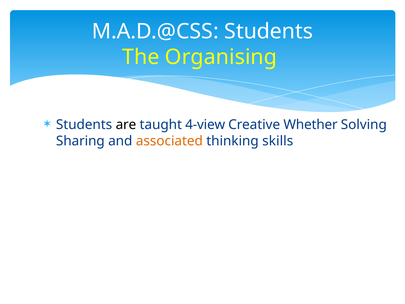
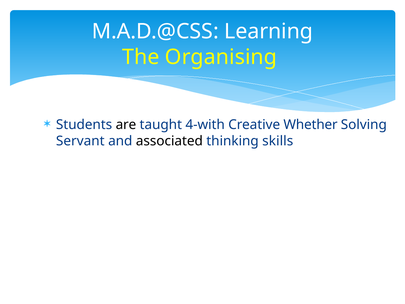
M.A.D.@CSS Students: Students -> Learning
4-view: 4-view -> 4-with
Sharing: Sharing -> Servant
associated colour: orange -> black
